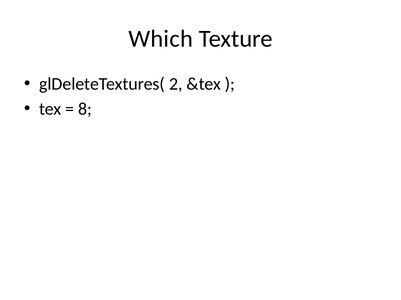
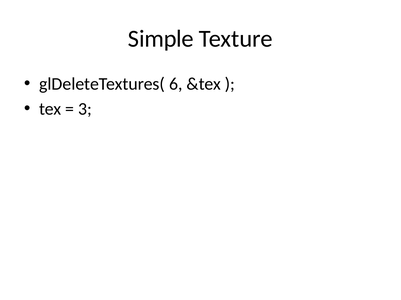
Which: Which -> Simple
2: 2 -> 6
8: 8 -> 3
